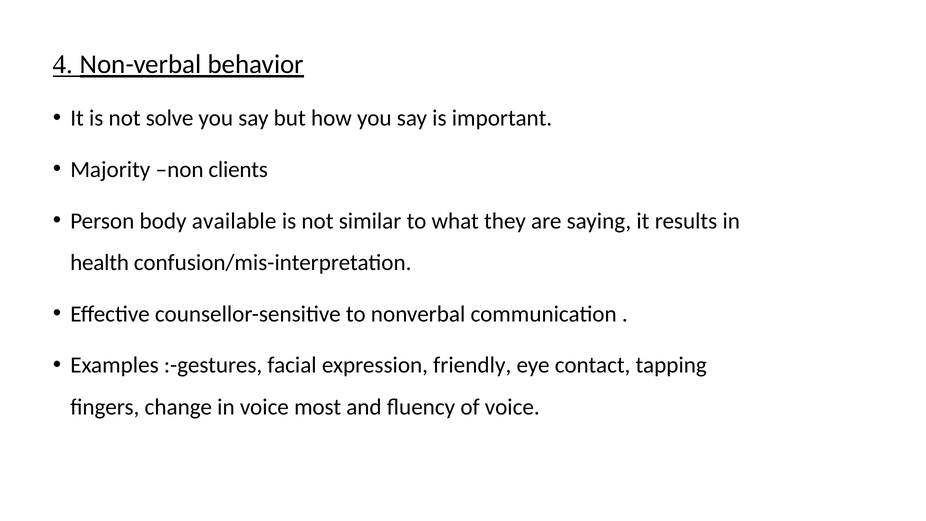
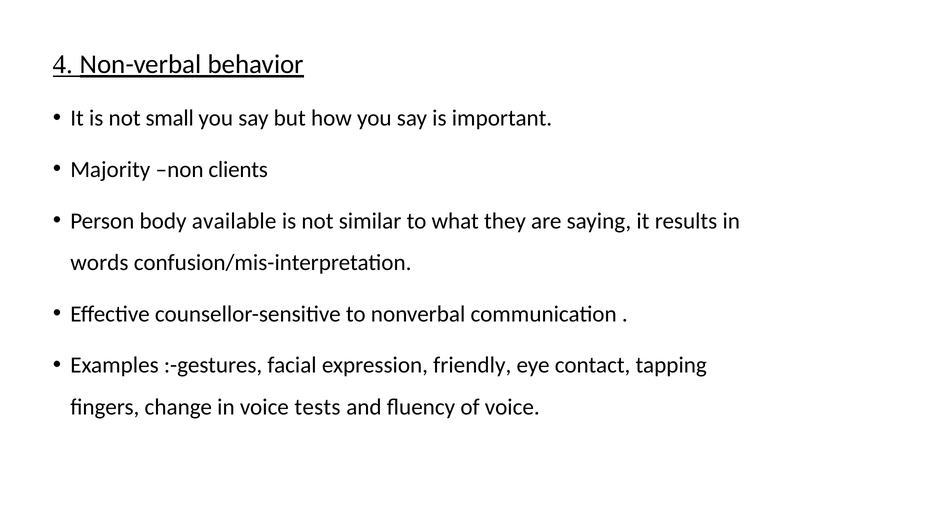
solve: solve -> small
health: health -> words
most: most -> tests
